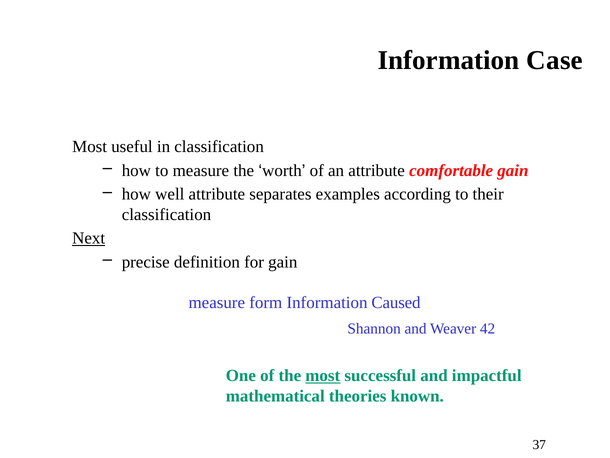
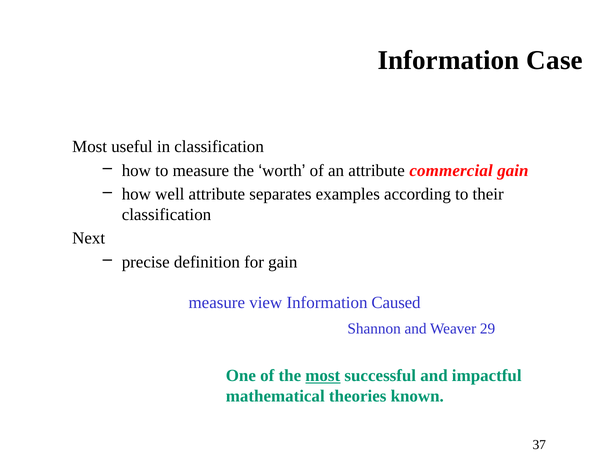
comfortable: comfortable -> commercial
Next underline: present -> none
form: form -> view
42: 42 -> 29
